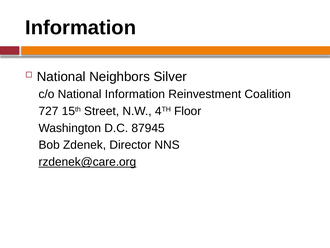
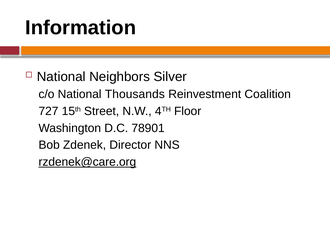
National Information: Information -> Thousands
87945: 87945 -> 78901
